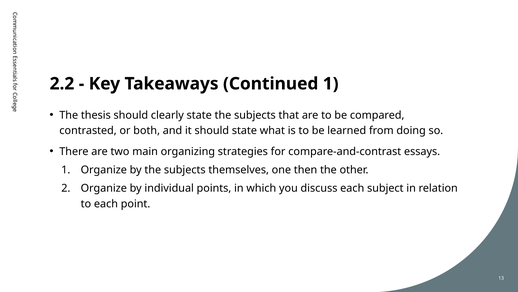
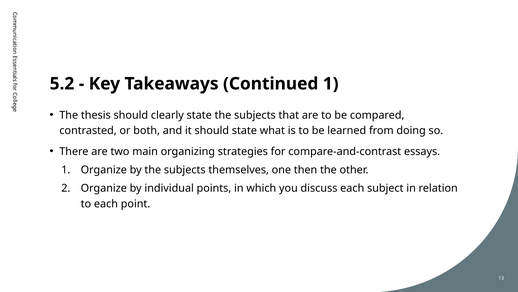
2.2: 2.2 -> 5.2
